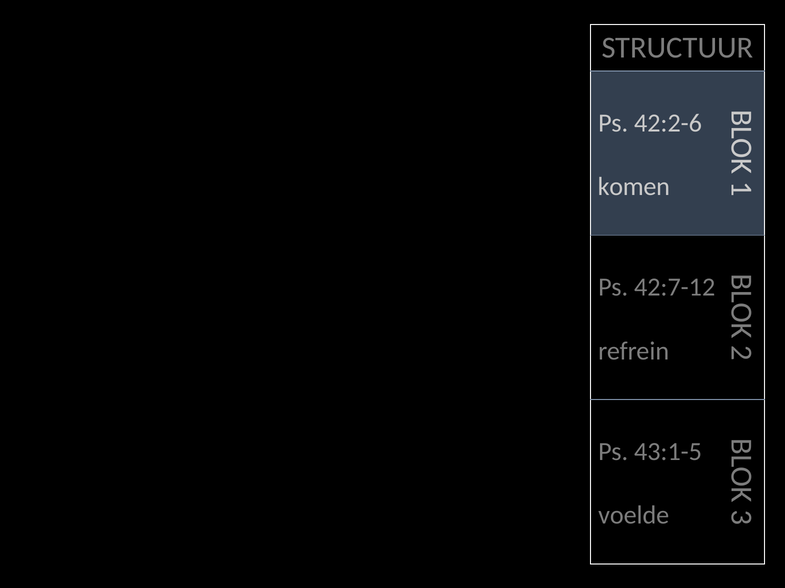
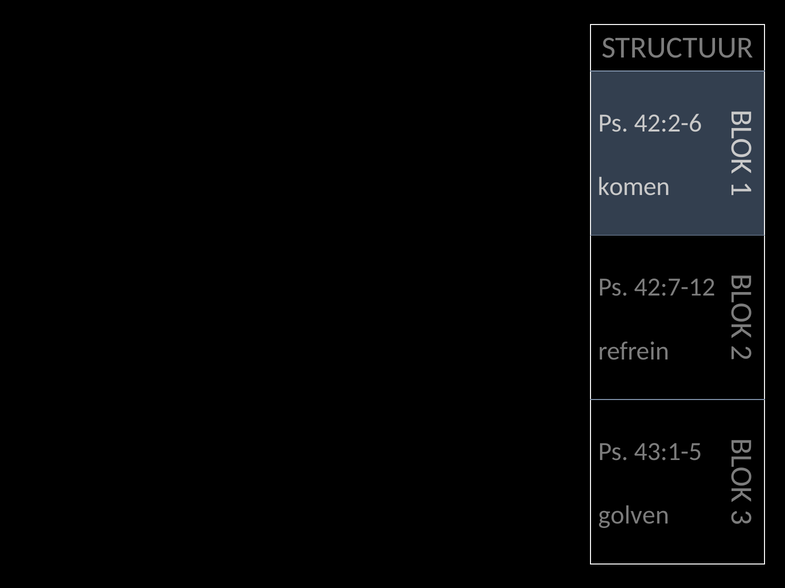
voelde: voelde -> golven
